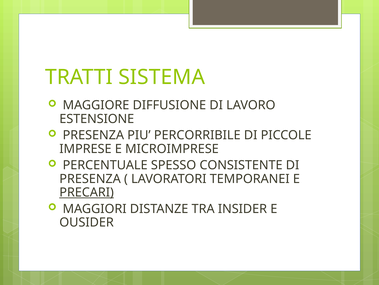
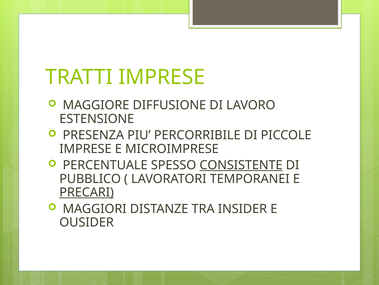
TRATTI SISTEMA: SISTEMA -> IMPRESE
CONSISTENTE underline: none -> present
PRESENZA at (90, 178): PRESENZA -> PUBBLICO
